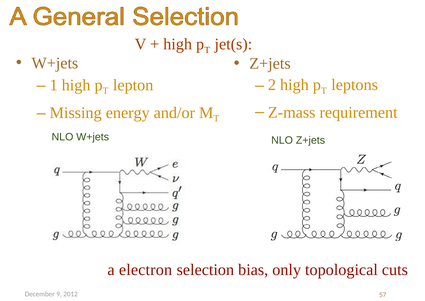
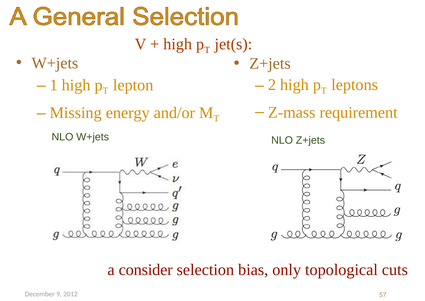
electron: electron -> consider
